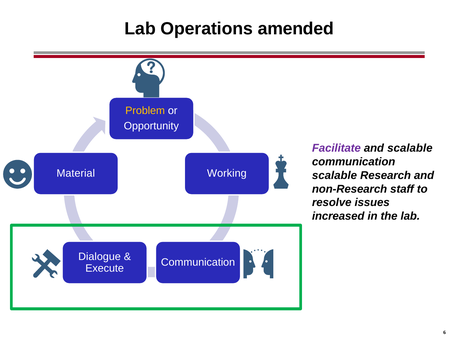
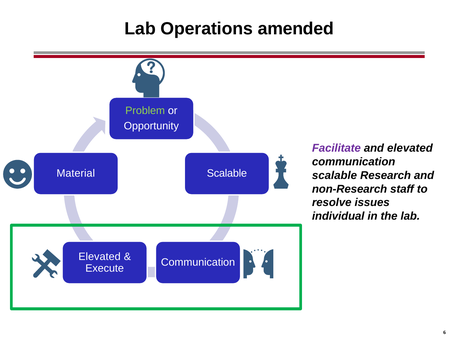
Problem colour: yellow -> light green
and scalable: scalable -> elevated
Working at (227, 173): Working -> Scalable
increased: increased -> individual
Dialogue at (100, 256): Dialogue -> Elevated
